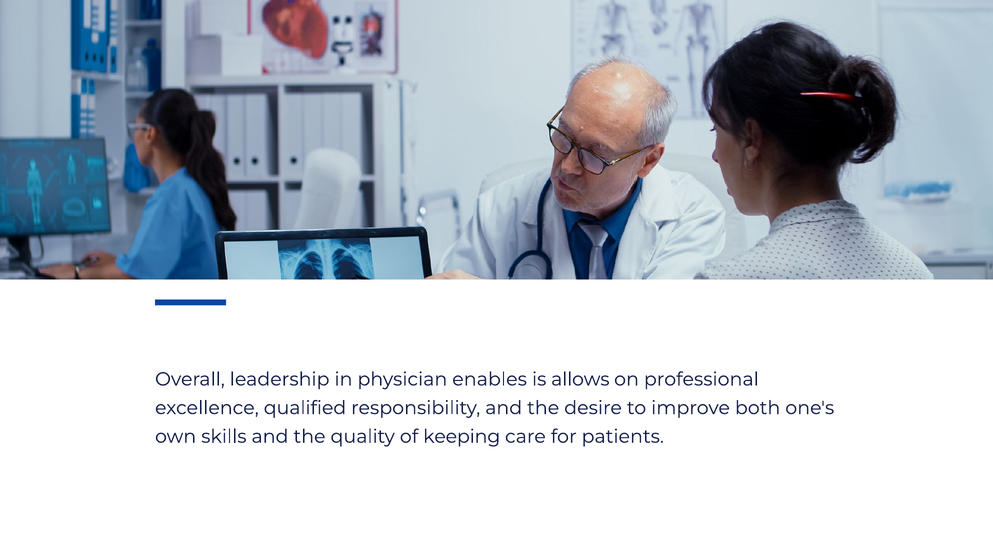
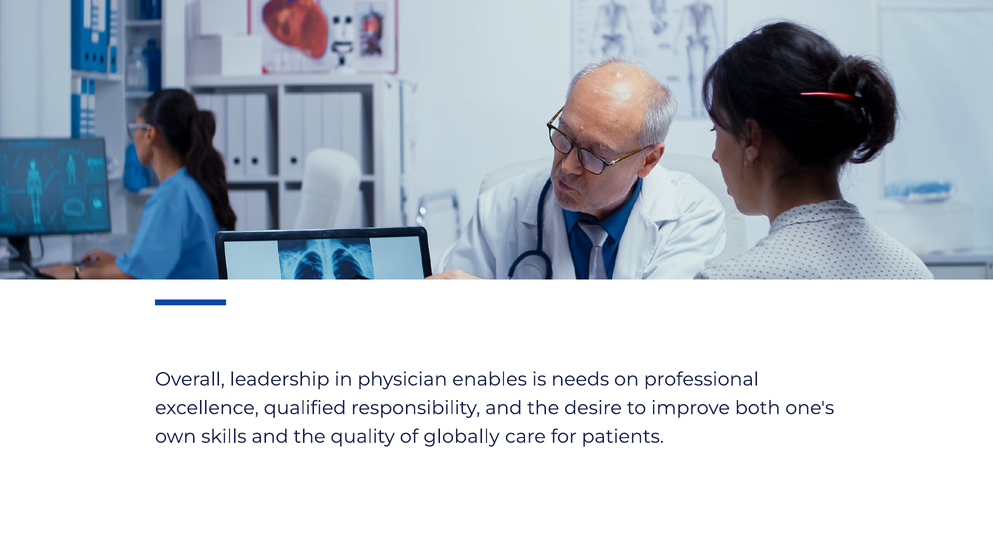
allows: allows -> needs
keeping: keeping -> globally
